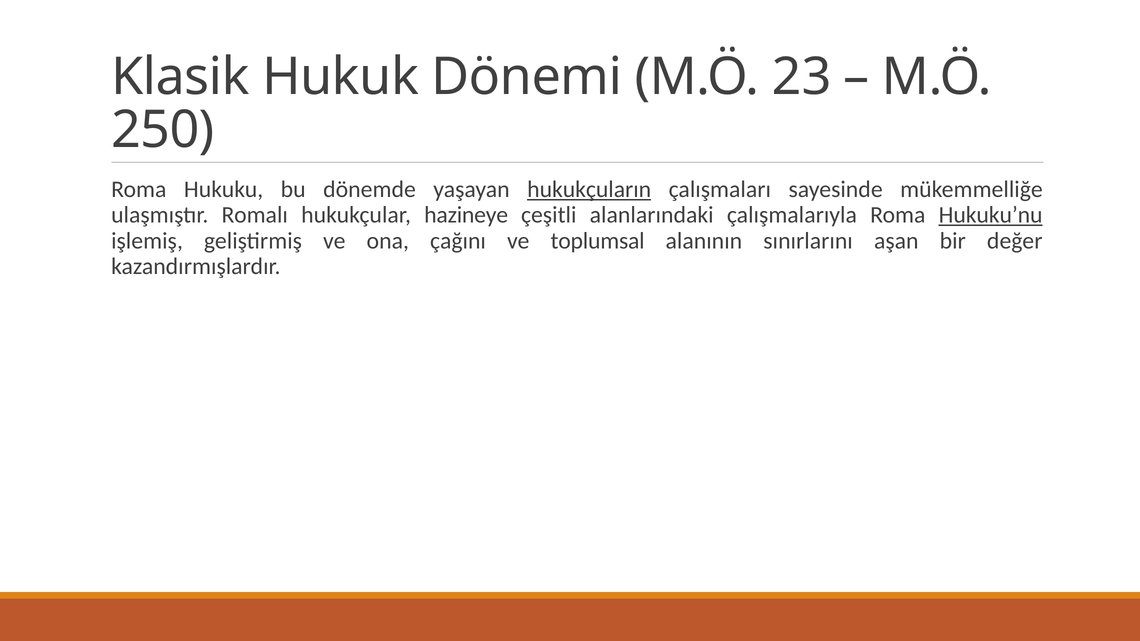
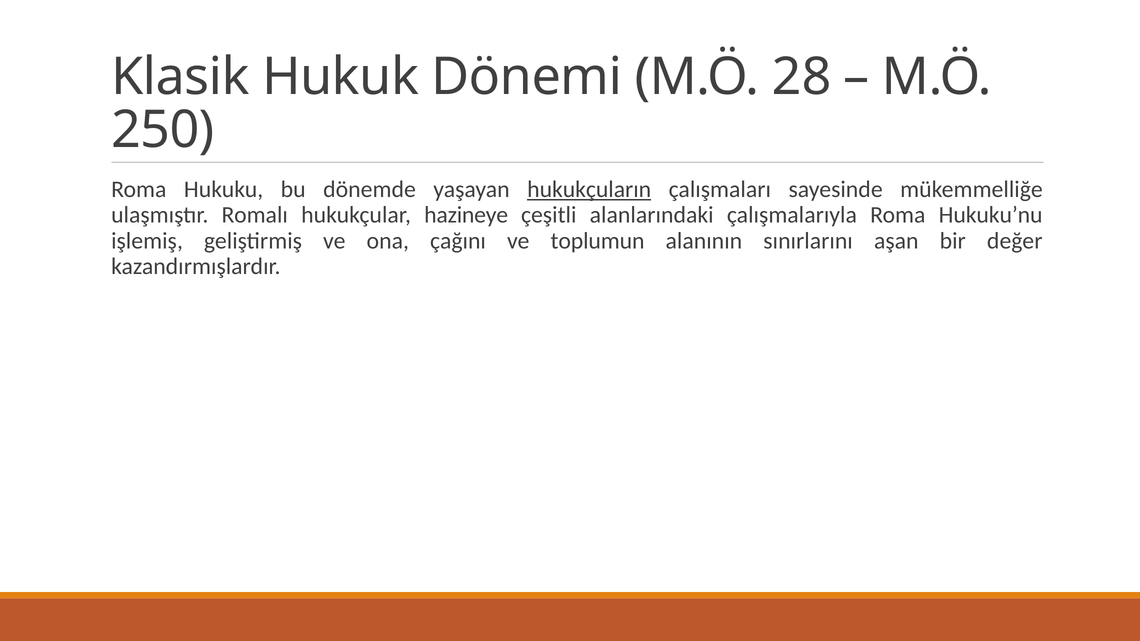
23: 23 -> 28
Hukuku’nu underline: present -> none
toplumsal: toplumsal -> toplumun
